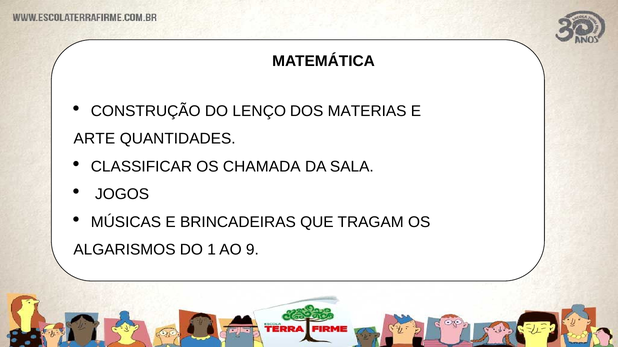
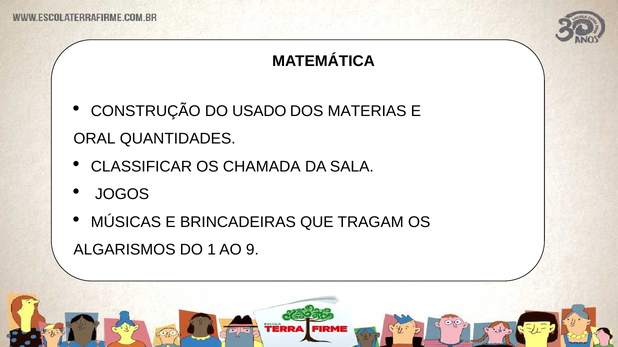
LENÇO: LENÇO -> USADO
ARTE: ARTE -> ORAL
